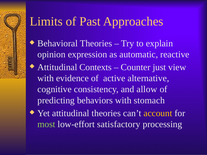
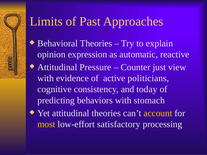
Contexts: Contexts -> Pressure
alternative: alternative -> politicians
allow: allow -> today
most colour: light green -> yellow
